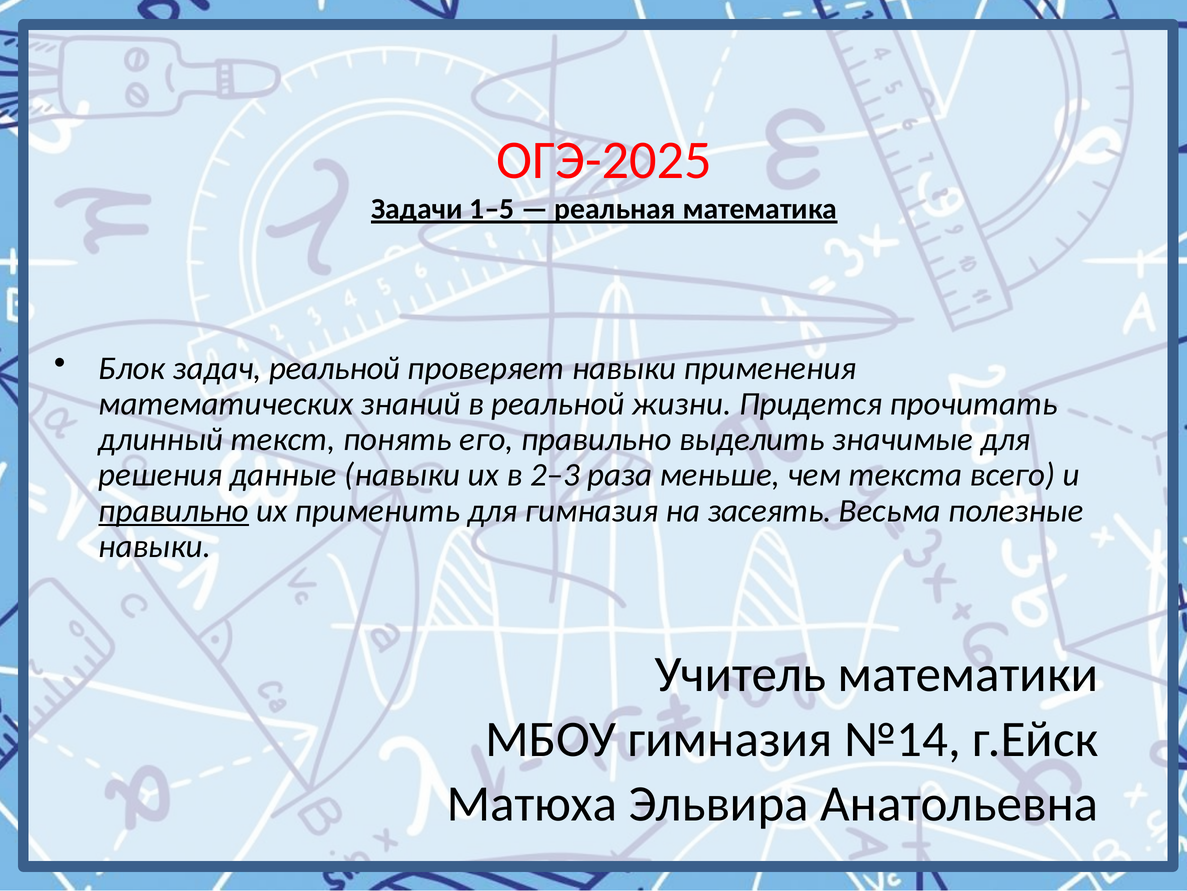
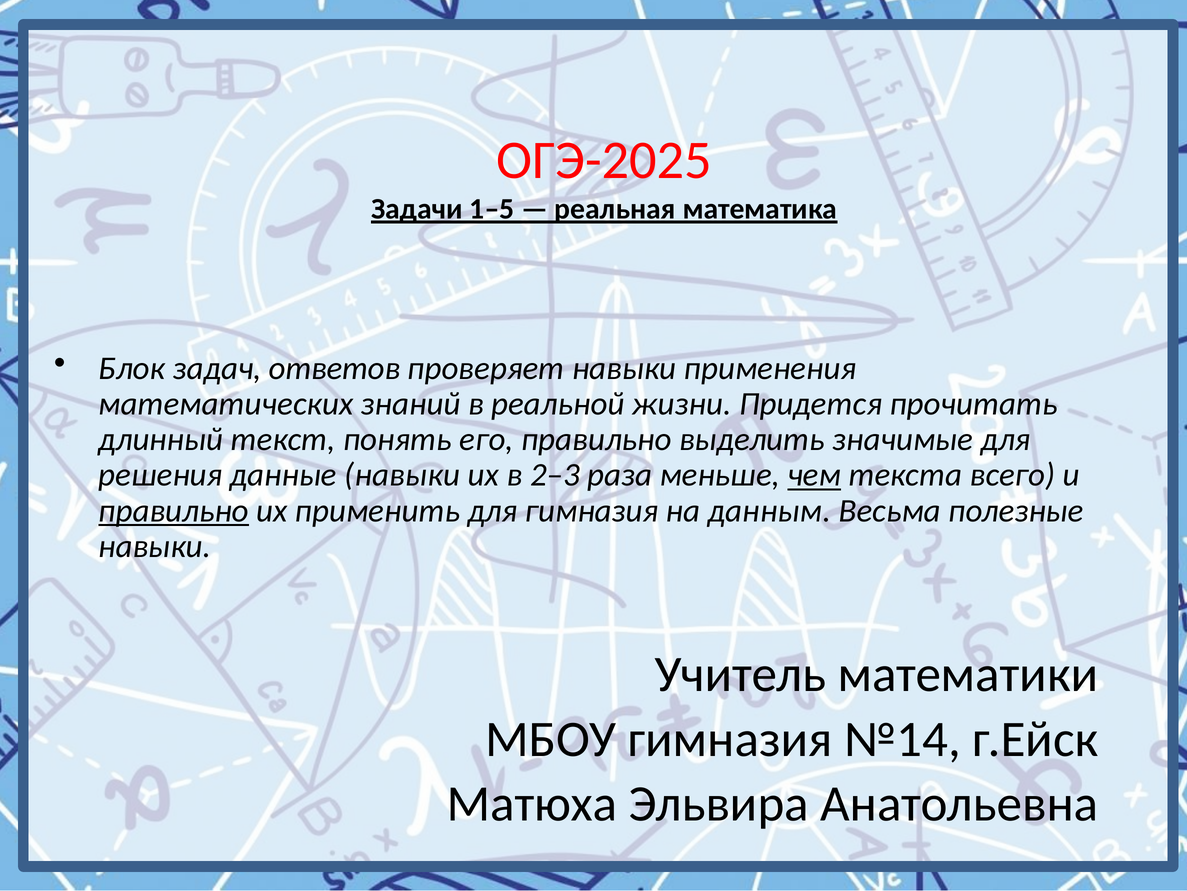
задач реальной: реальной -> ответов
чем underline: none -> present
засеять: засеять -> данным
